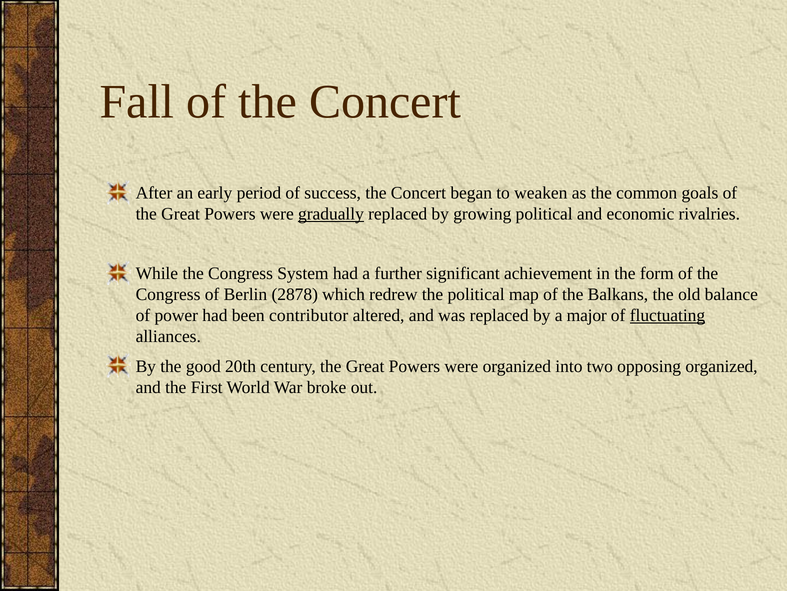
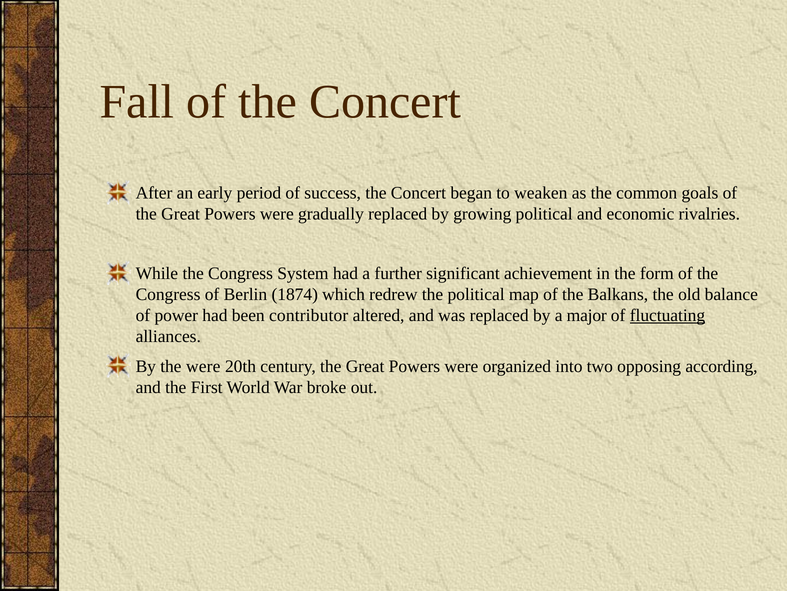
gradually underline: present -> none
2878: 2878 -> 1874
the good: good -> were
opposing organized: organized -> according
